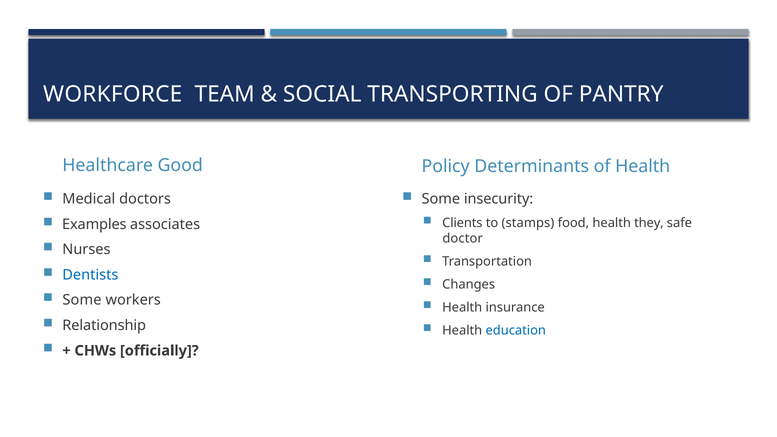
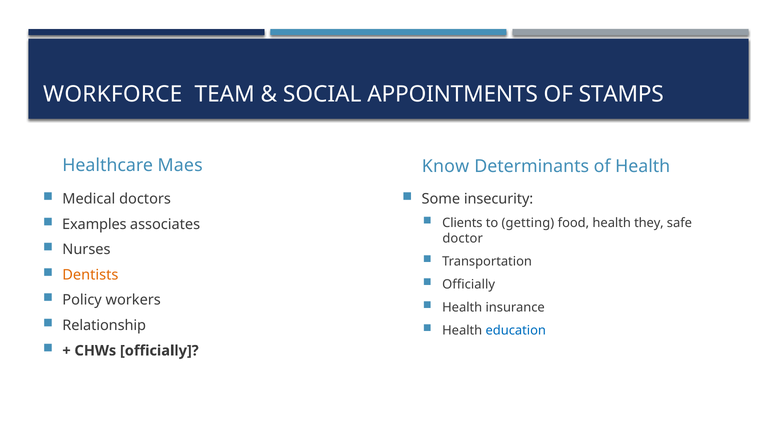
TRANSPORTING: TRANSPORTING -> APPOINTMENTS
PANTRY: PANTRY -> STAMPS
Good: Good -> Maes
Policy: Policy -> Know
stamps: stamps -> getting
Dentists colour: blue -> orange
Changes at (469, 285): Changes -> Officially
Some at (82, 300): Some -> Policy
